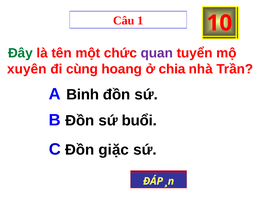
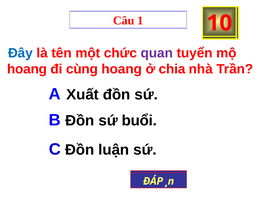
Đây colour: green -> blue
xuyên at (27, 69): xuyên -> hoang
Binh: Binh -> Xuất
giặc: giặc -> luận
